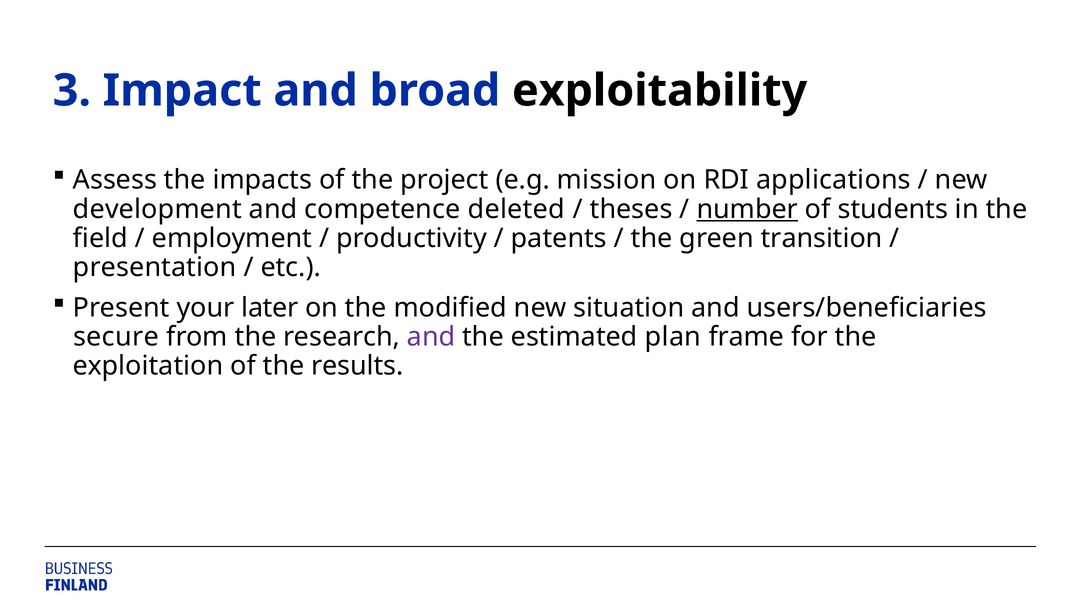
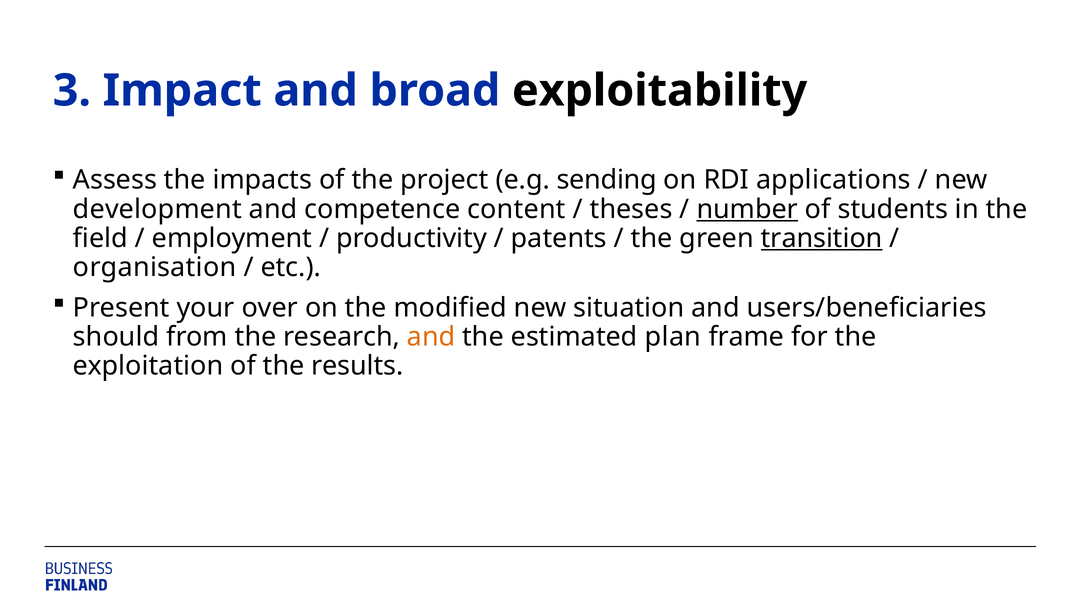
mission: mission -> sending
deleted: deleted -> content
transition underline: none -> present
presentation: presentation -> organisation
later: later -> over
secure: secure -> should
and at (431, 337) colour: purple -> orange
